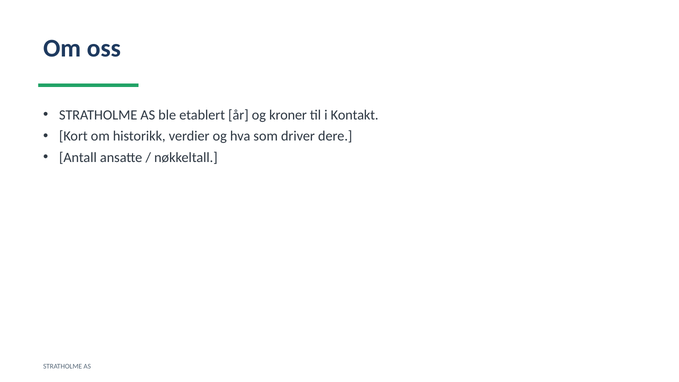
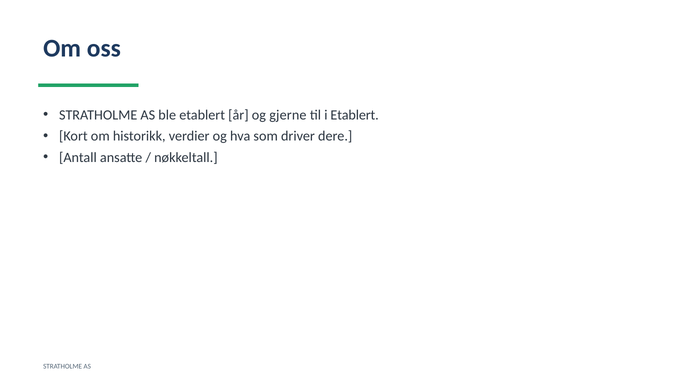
kroner: kroner -> gjerne
i Kontakt: Kontakt -> Etablert
